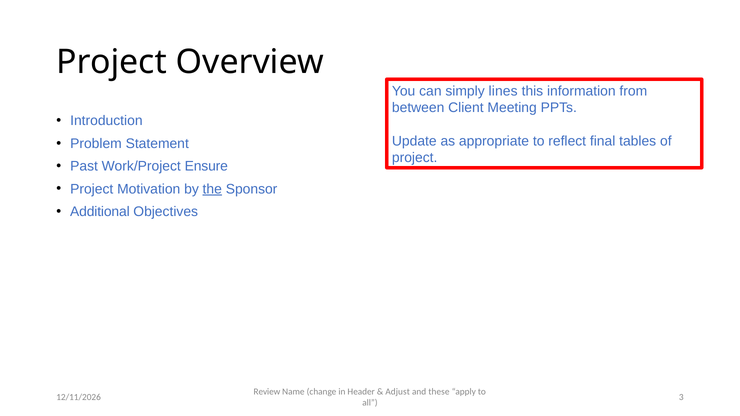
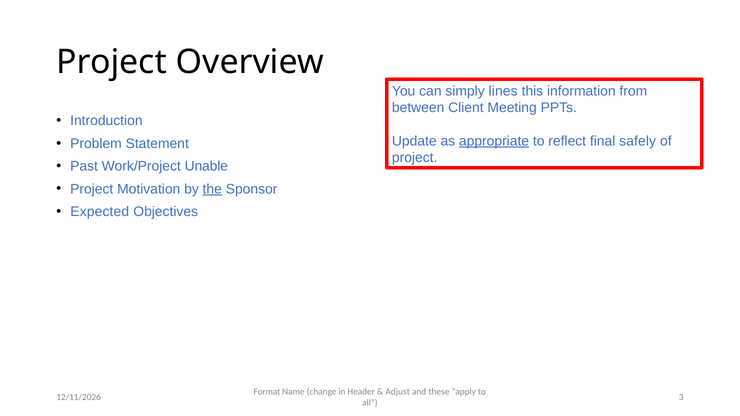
appropriate underline: none -> present
tables: tables -> safely
Ensure: Ensure -> Unable
Additional: Additional -> Expected
Review: Review -> Format
